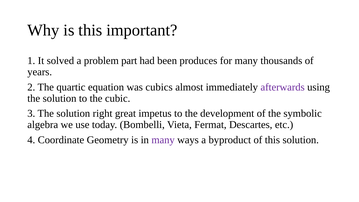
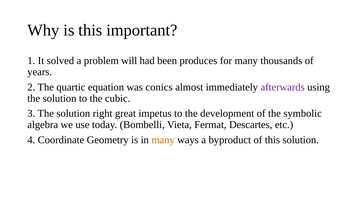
part: part -> will
cubics: cubics -> conics
many at (163, 140) colour: purple -> orange
